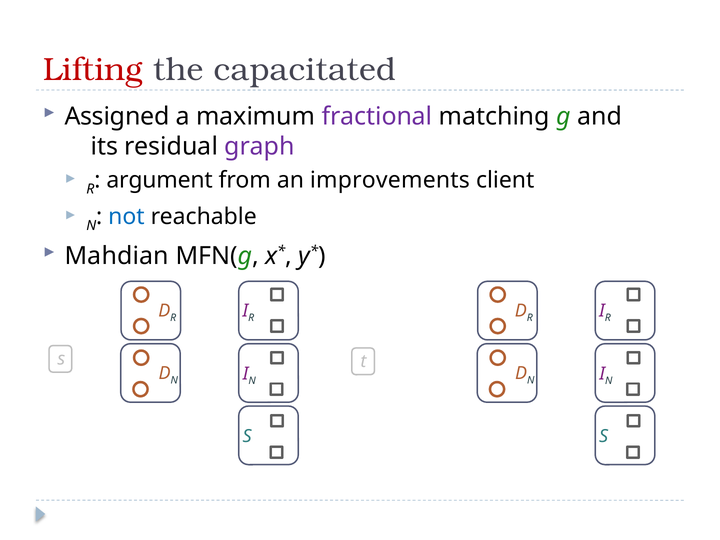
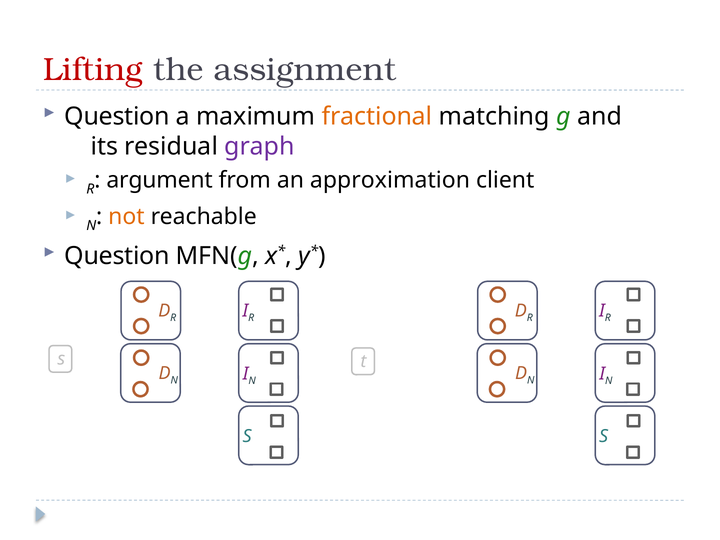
capacitated: capacitated -> assignment
Assigned at (117, 116): Assigned -> Question
fractional colour: purple -> orange
improvements: improvements -> approximation
not colour: blue -> orange
Mahdian at (117, 256): Mahdian -> Question
